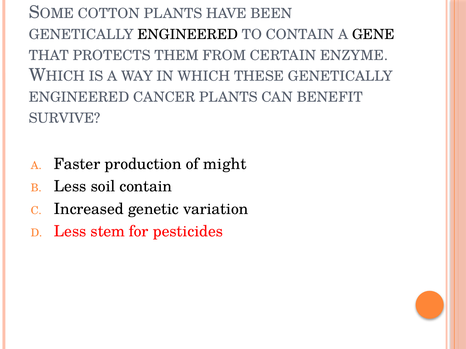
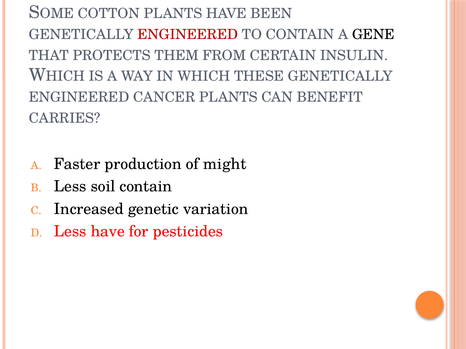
ENGINEERED at (188, 35) colour: black -> red
ENZYME: ENZYME -> INSULIN
SURVIVE: SURVIVE -> CARRIES
Less stem: stem -> have
